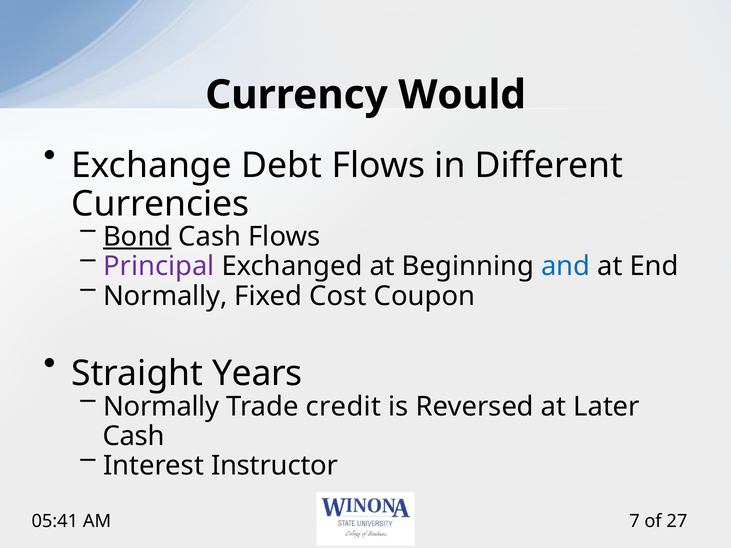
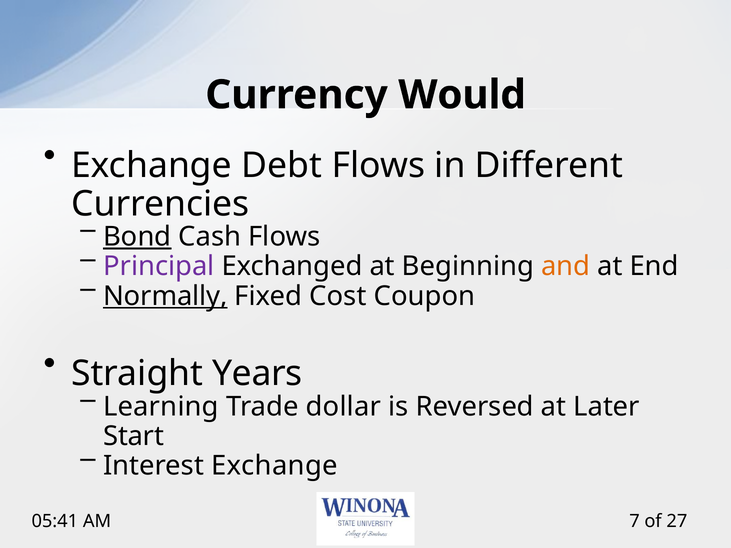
and colour: blue -> orange
Normally at (165, 296) underline: none -> present
Normally at (161, 407): Normally -> Learning
credit: credit -> dollar
Cash at (134, 436): Cash -> Start
Interest Instructor: Instructor -> Exchange
